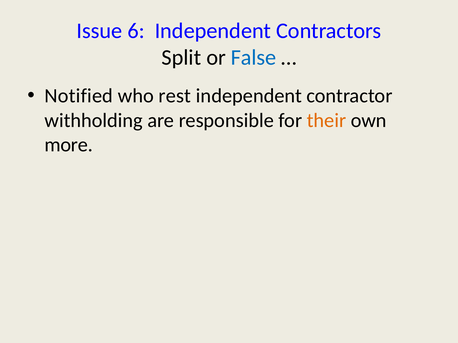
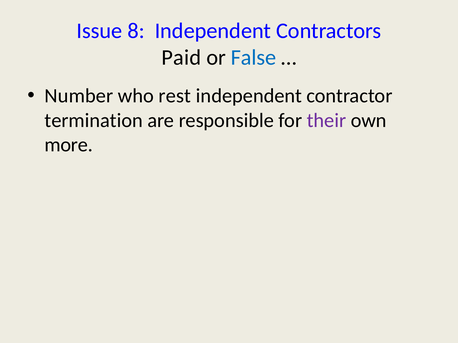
6: 6 -> 8
Split: Split -> Paid
Notified: Notified -> Number
withholding: withholding -> termination
their colour: orange -> purple
